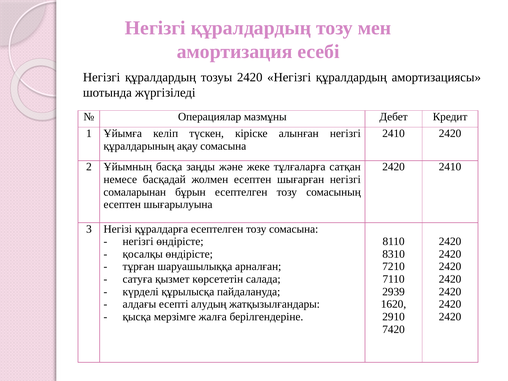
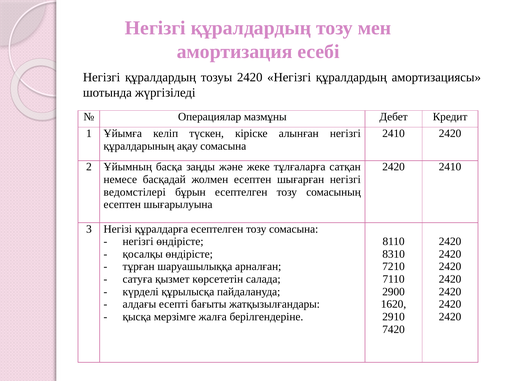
сомаларынан: сомаларынан -> ведомстілері
2939: 2939 -> 2900
алудың: алудың -> бағыты
